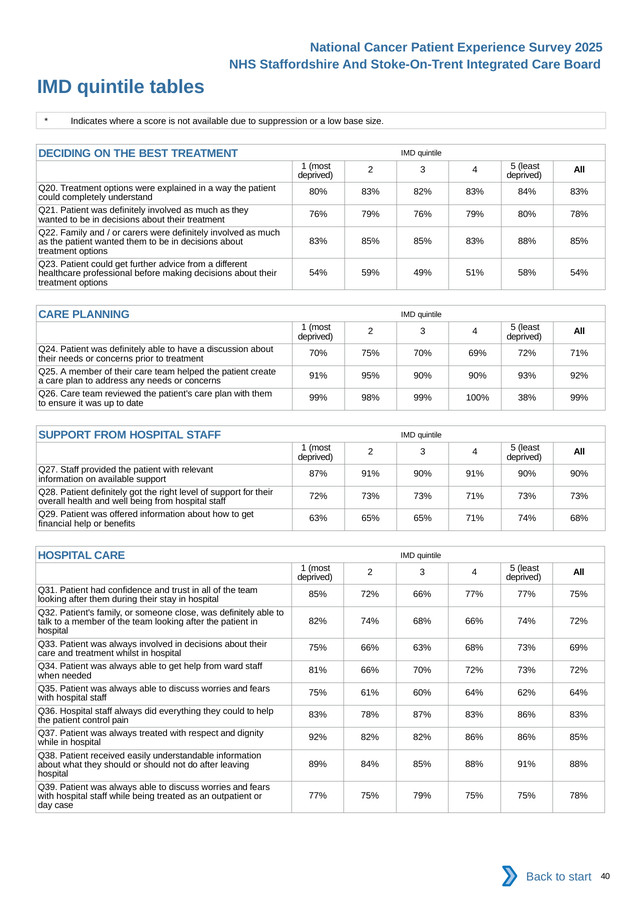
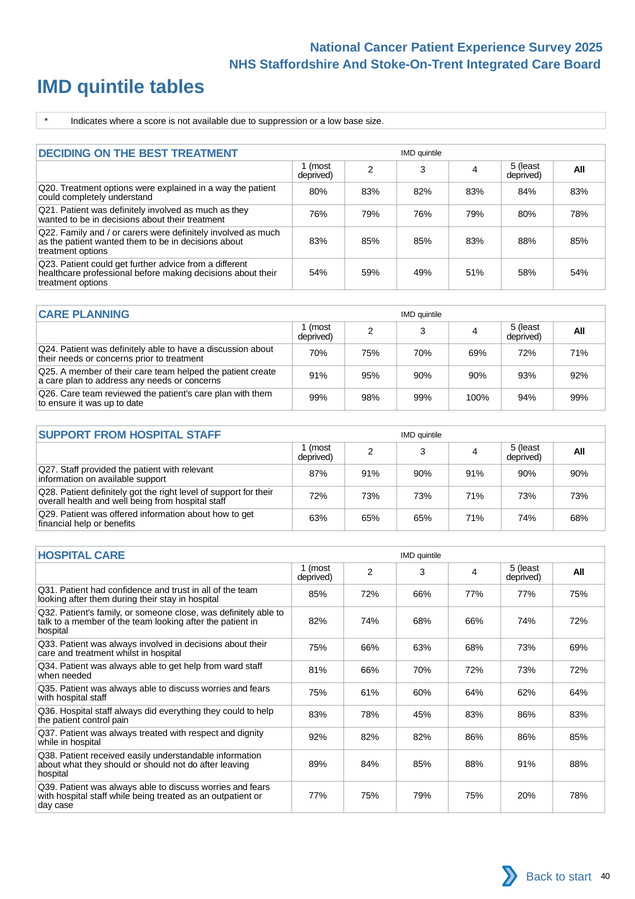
38%: 38% -> 94%
78% 87%: 87% -> 45%
75% 75%: 75% -> 20%
